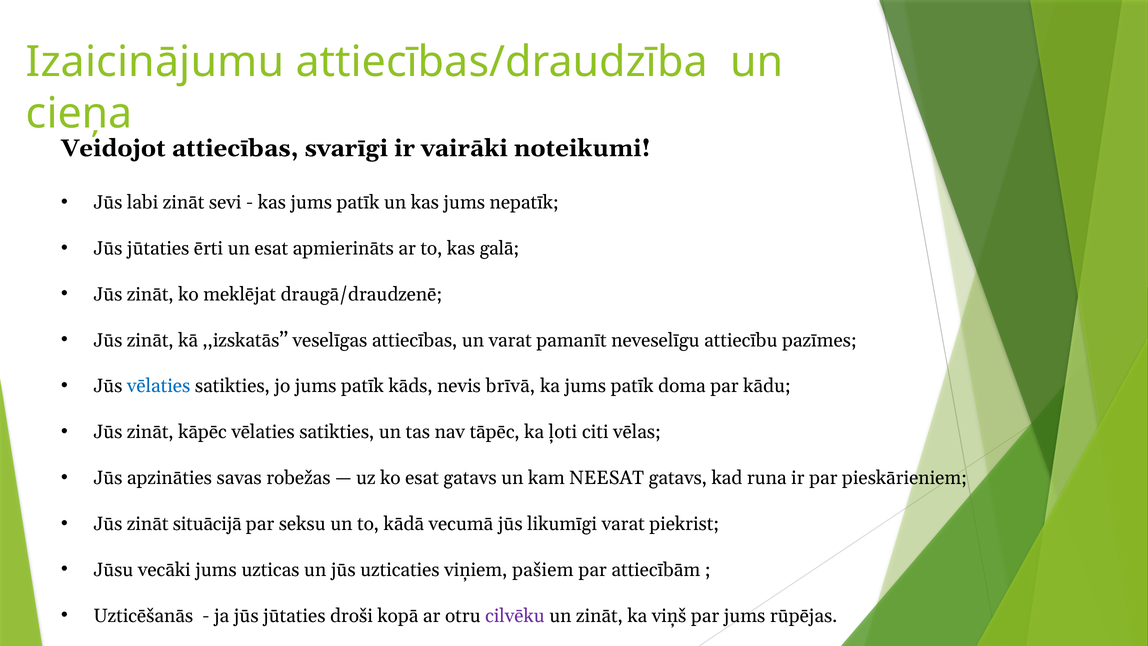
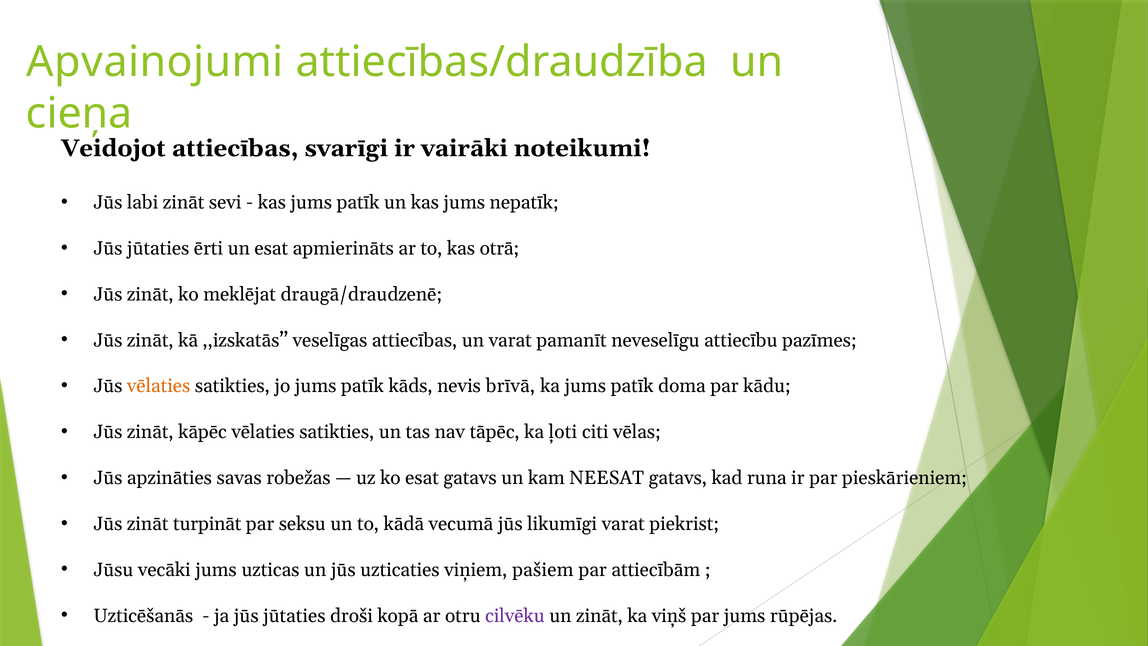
Izaicinājumu: Izaicinājumu -> Apvainojumi
galā: galā -> otrā
vēlaties at (159, 386) colour: blue -> orange
situācijā: situācijā -> turpināt
